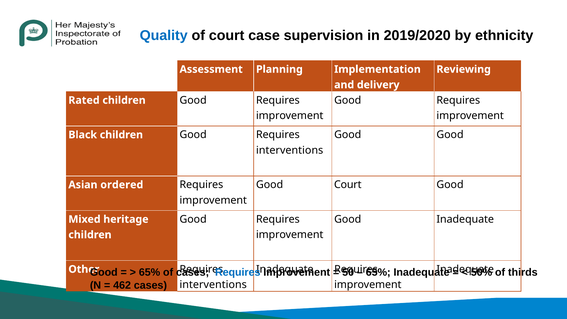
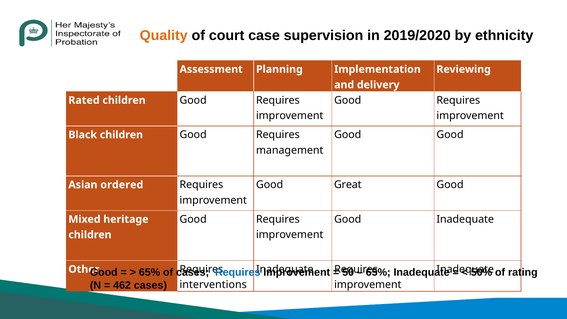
Quality colour: blue -> orange
interventions at (290, 150): interventions -> management
Good Court: Court -> Great
thirds: thirds -> rating
